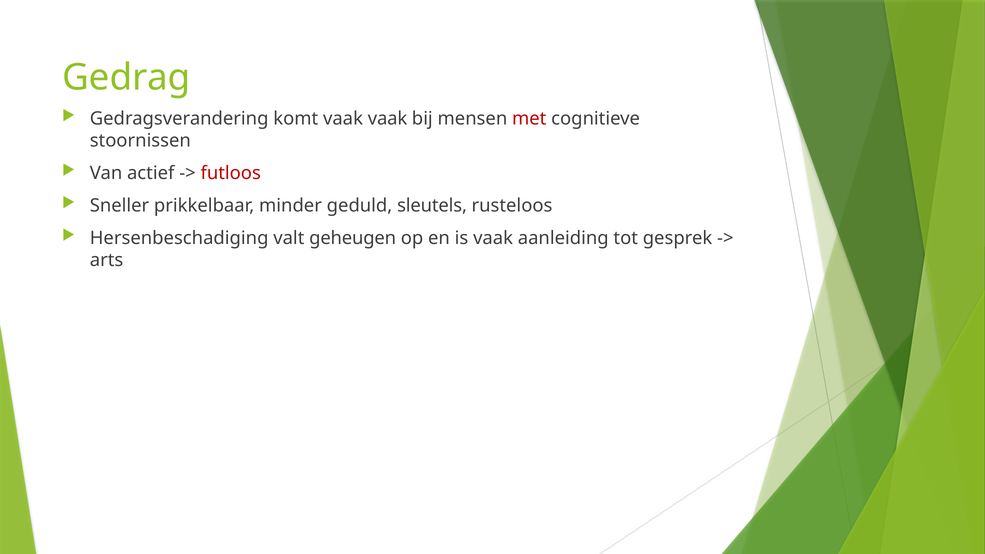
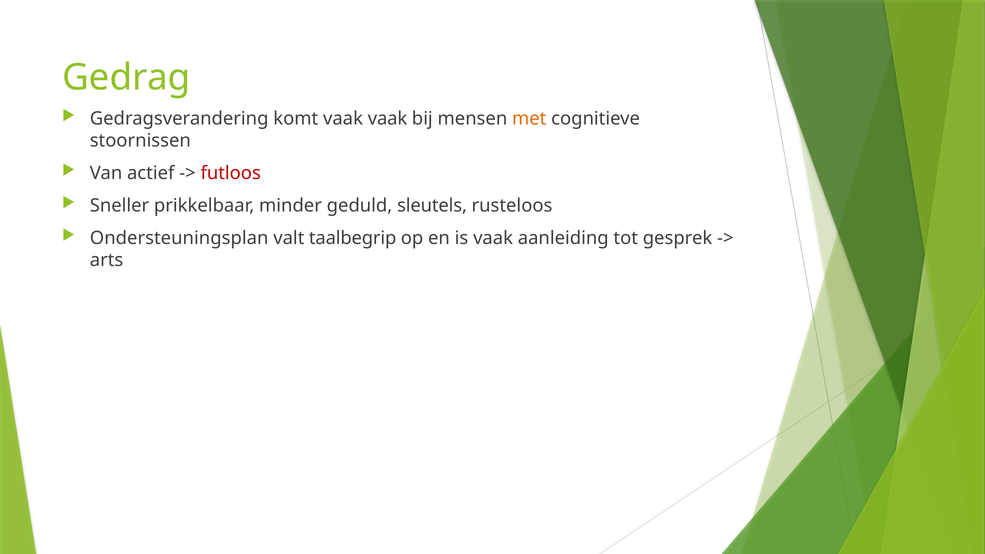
met colour: red -> orange
Hersenbeschadiging: Hersenbeschadiging -> Ondersteuningsplan
geheugen: geheugen -> taalbegrip
